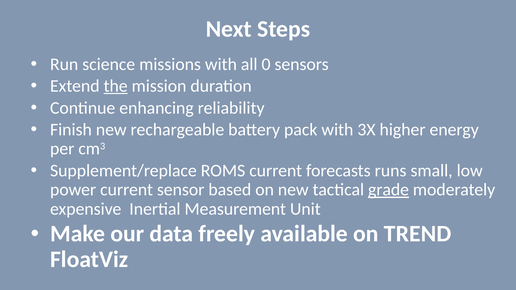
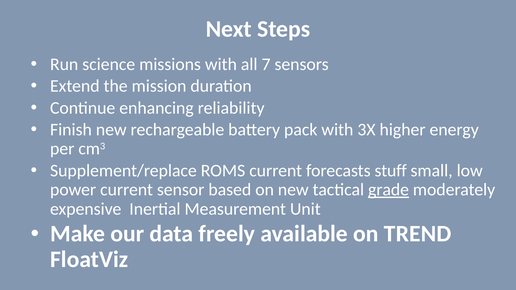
0: 0 -> 7
the underline: present -> none
runs: runs -> stuff
